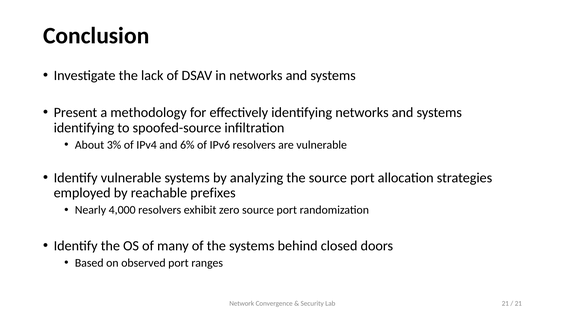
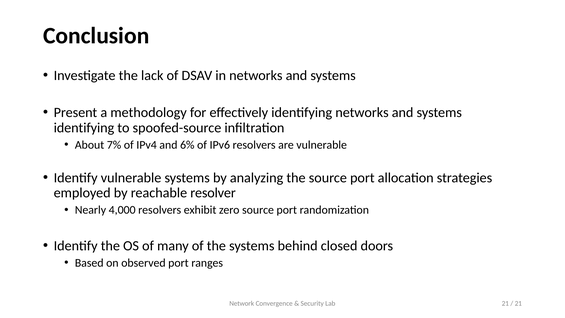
3%: 3% -> 7%
prefixes: prefixes -> resolver
